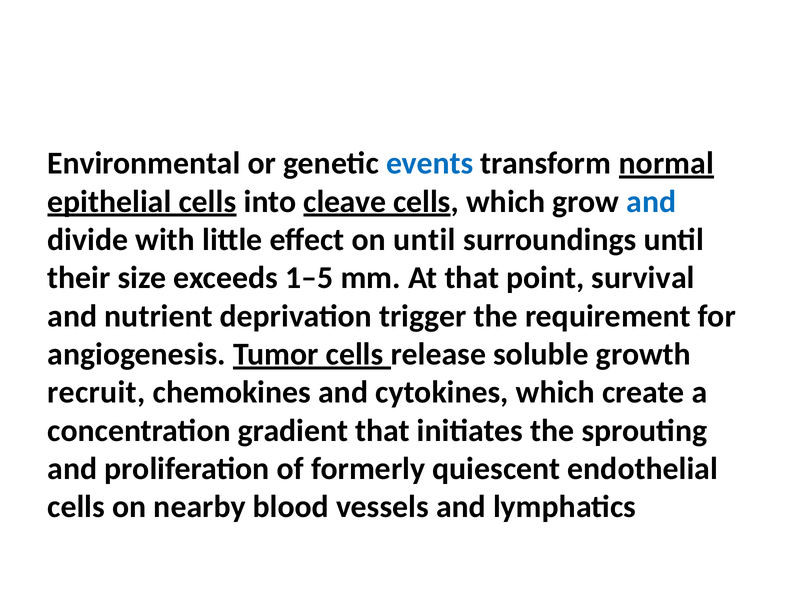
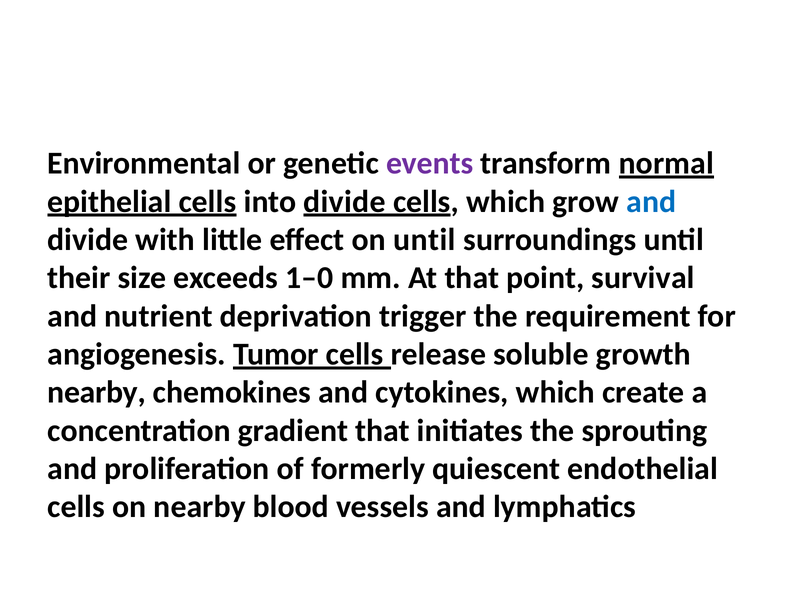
events colour: blue -> purple
into cleave: cleave -> divide
1–5: 1–5 -> 1–0
recruit at (96, 393): recruit -> nearby
